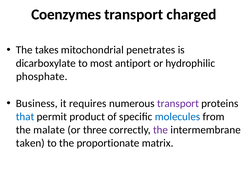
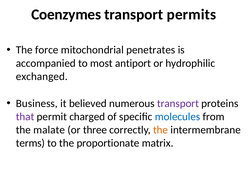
charged: charged -> permits
takes: takes -> force
dicarboxylate: dicarboxylate -> accompanied
phosphate: phosphate -> exchanged
requires: requires -> believed
that colour: blue -> purple
product: product -> charged
the at (161, 130) colour: purple -> orange
taken: taken -> terms
